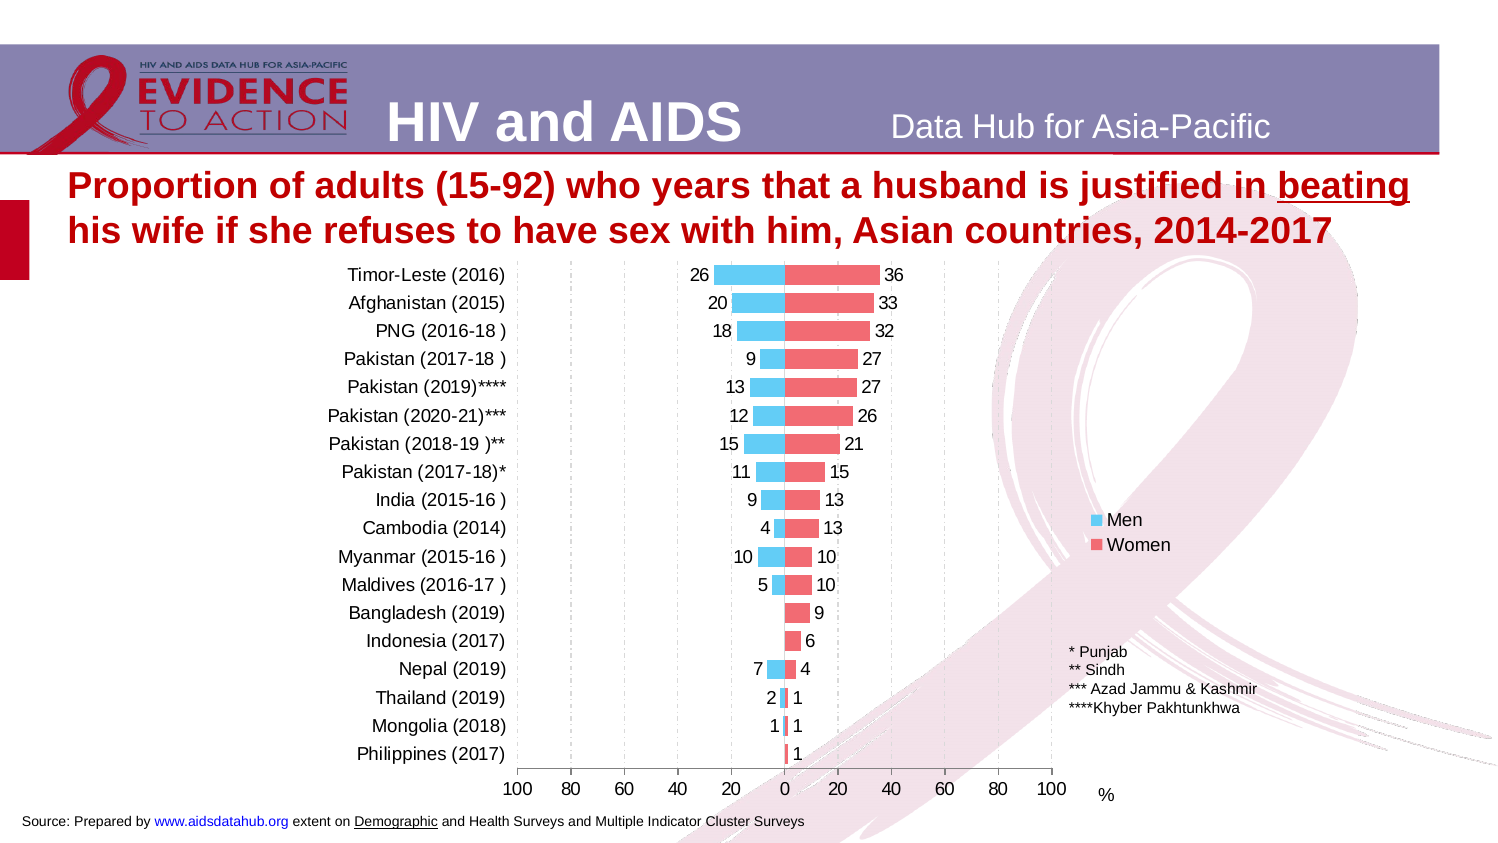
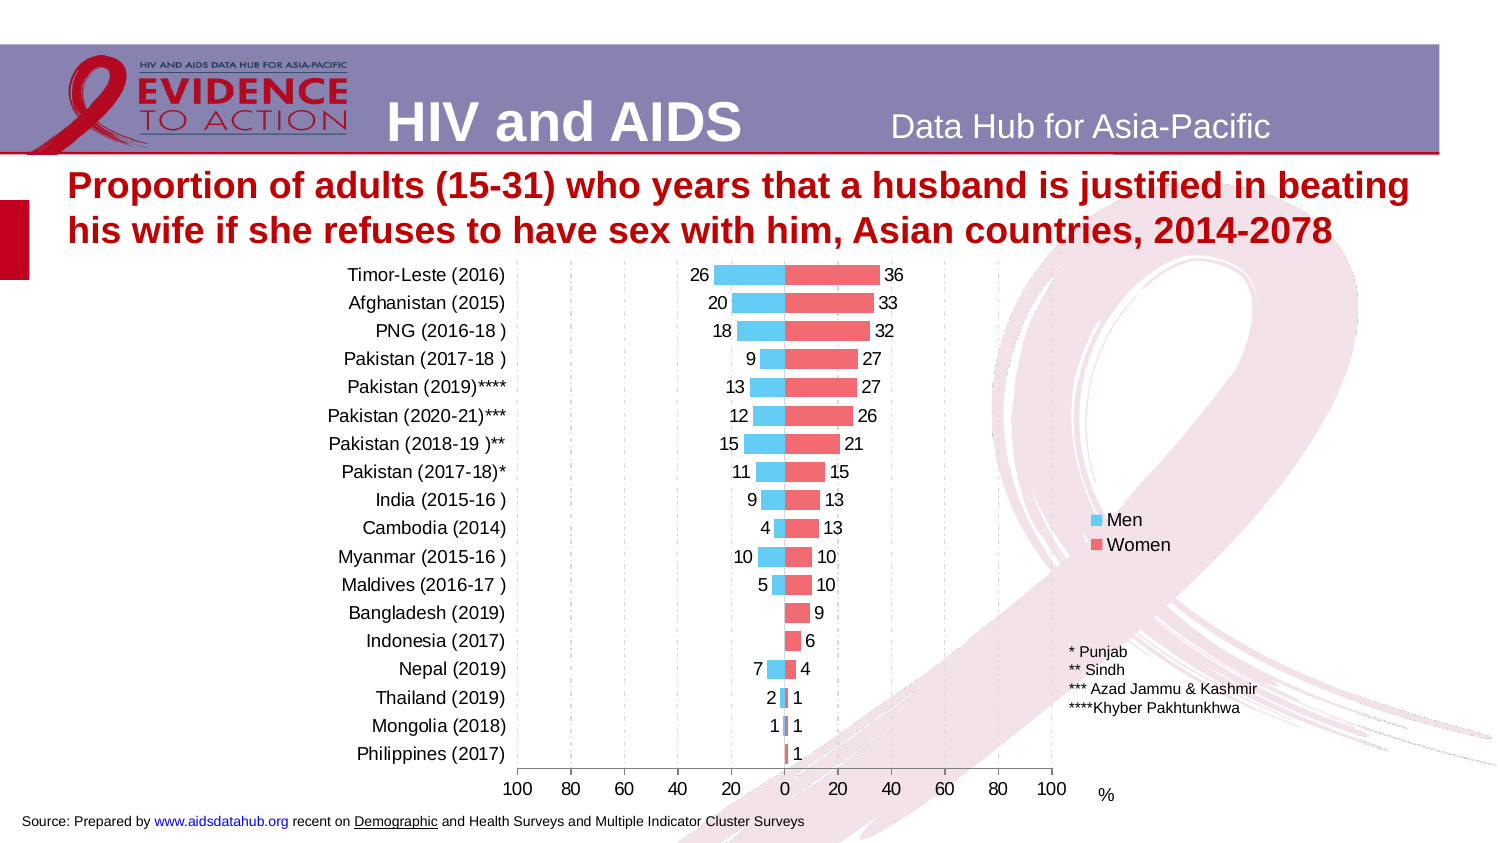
15-92: 15-92 -> 15-31
beating underline: present -> none
2014-2017: 2014-2017 -> 2014-2078
extent: extent -> recent
